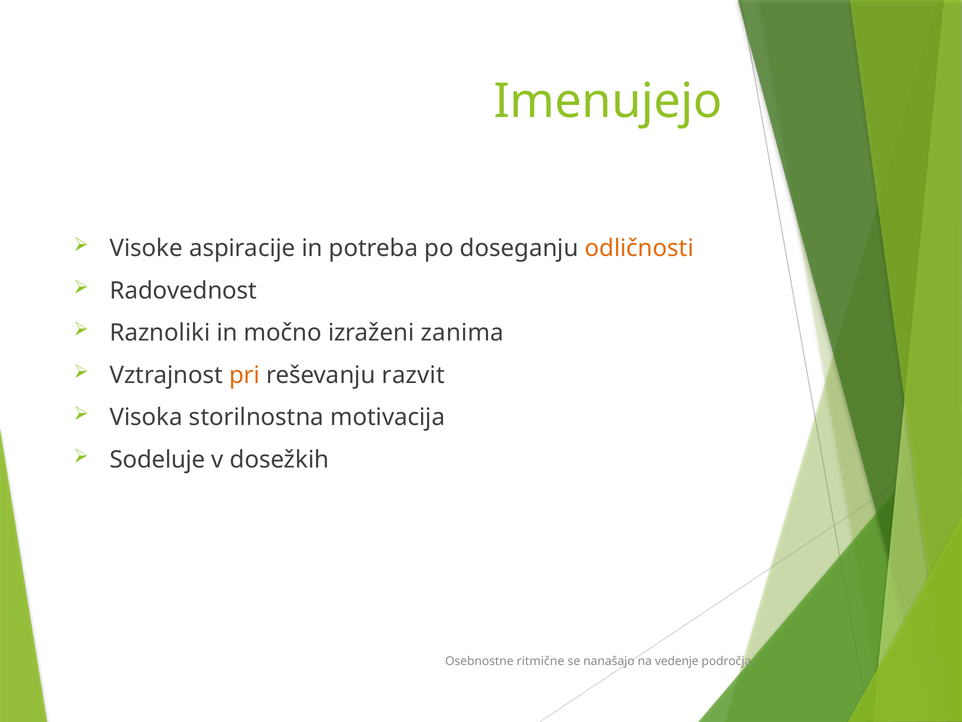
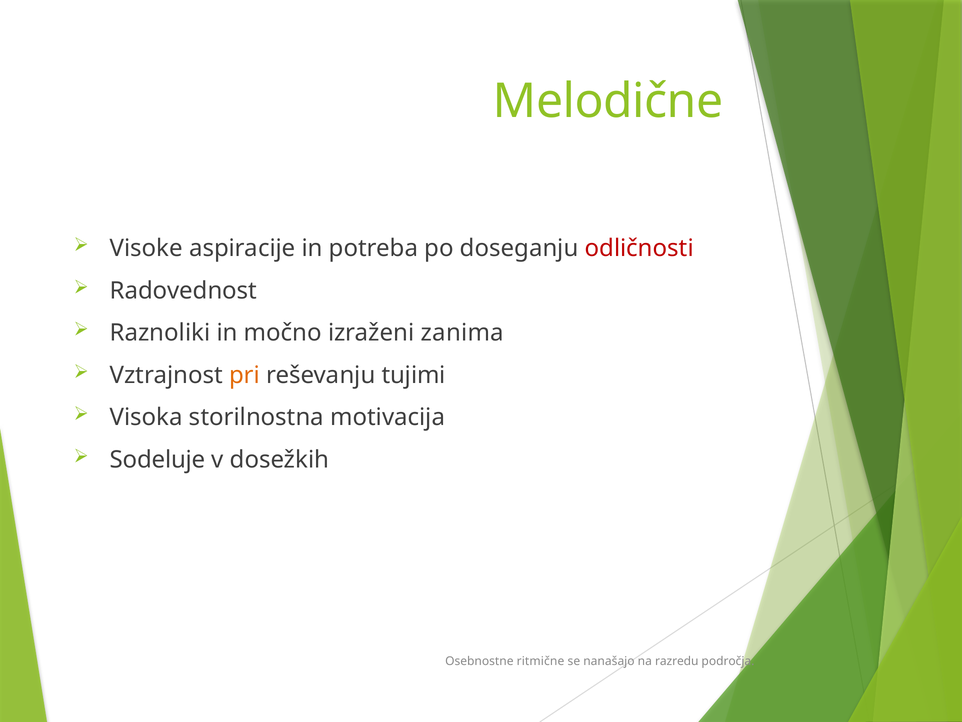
Imenujejo: Imenujejo -> Melodične
odličnosti colour: orange -> red
razvit: razvit -> tujimi
vedenje: vedenje -> razredu
